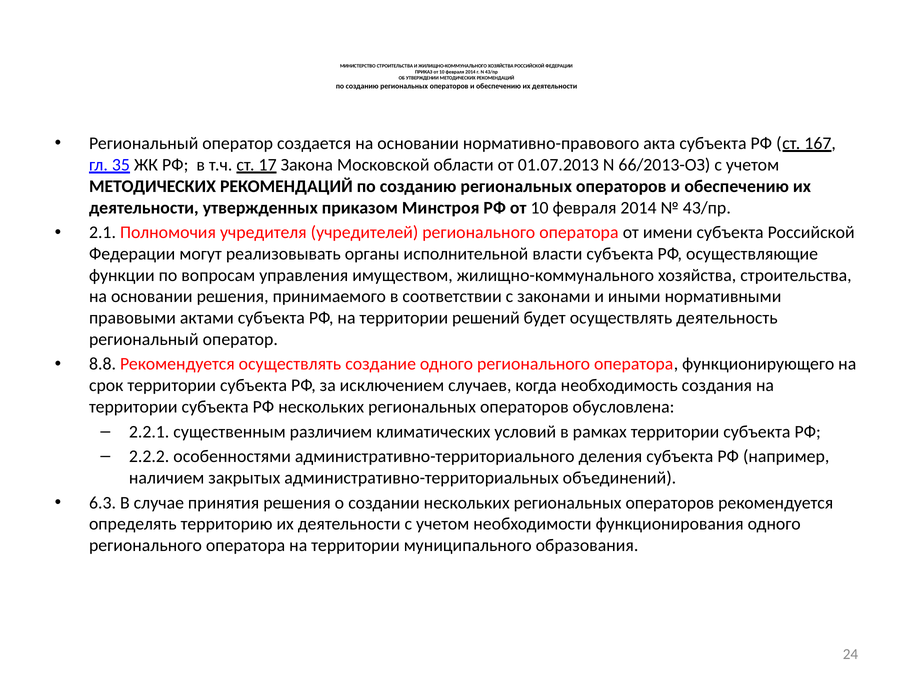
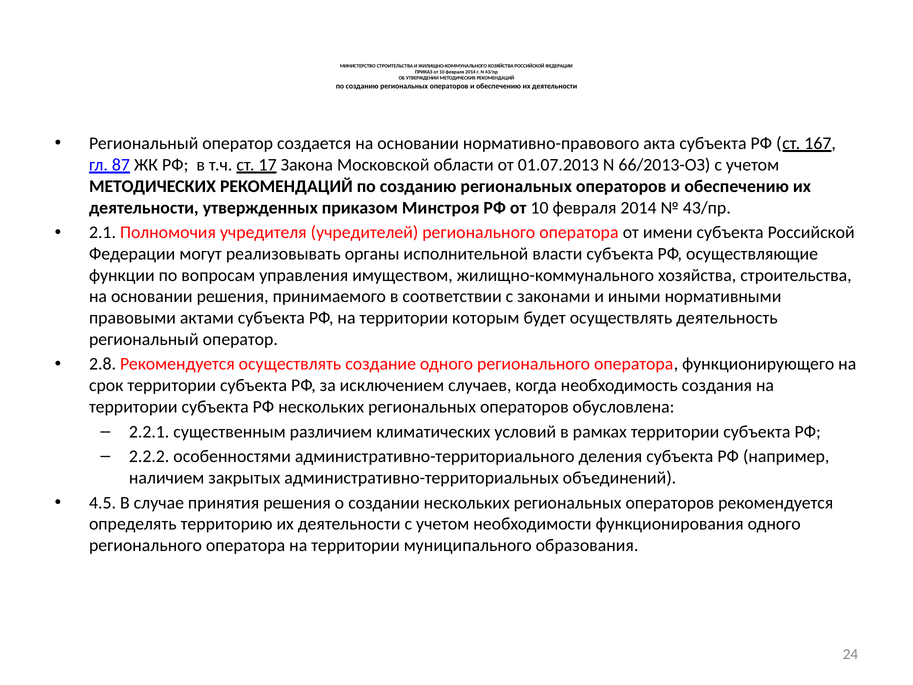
35: 35 -> 87
решений: решений -> которым
8.8: 8.8 -> 2.8
6.3: 6.3 -> 4.5
